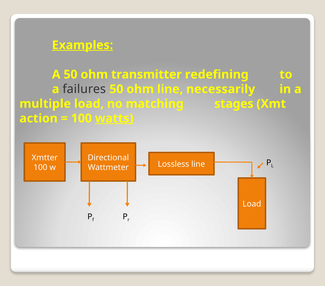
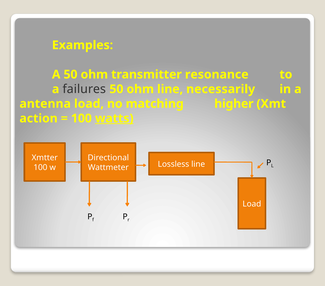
Examples underline: present -> none
redefining: redefining -> resonance
multiple: multiple -> antenna
stages: stages -> higher
